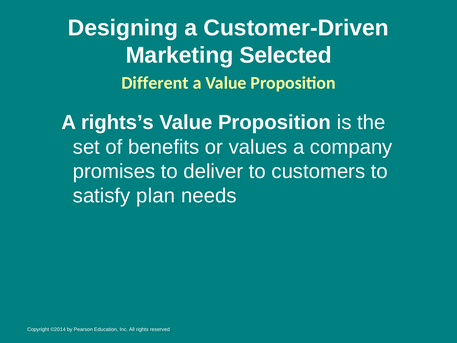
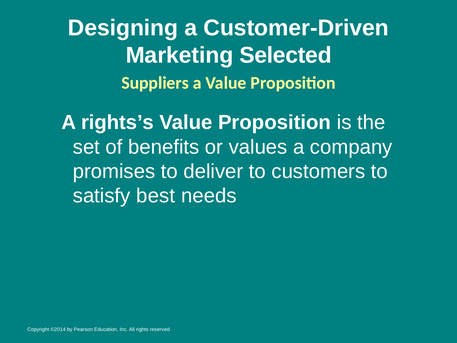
Different: Different -> Suppliers
plan: plan -> best
